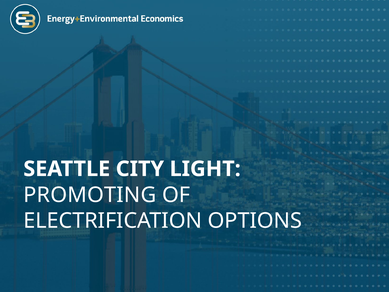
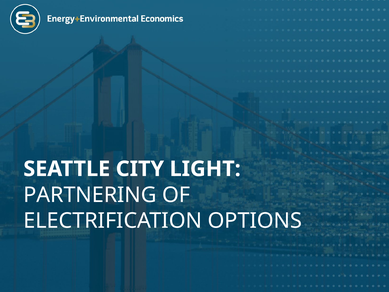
PROMOTING: PROMOTING -> PARTNERING
